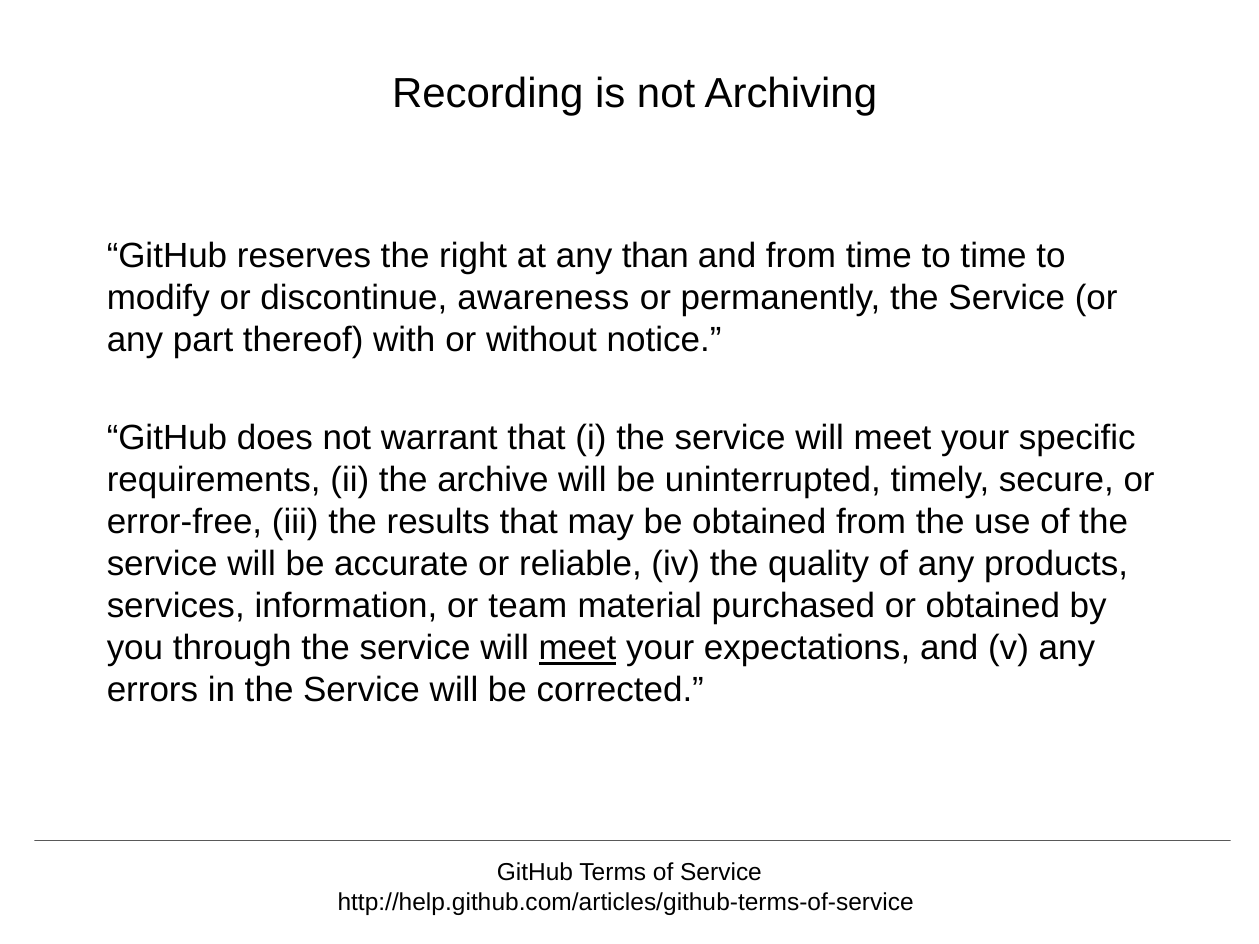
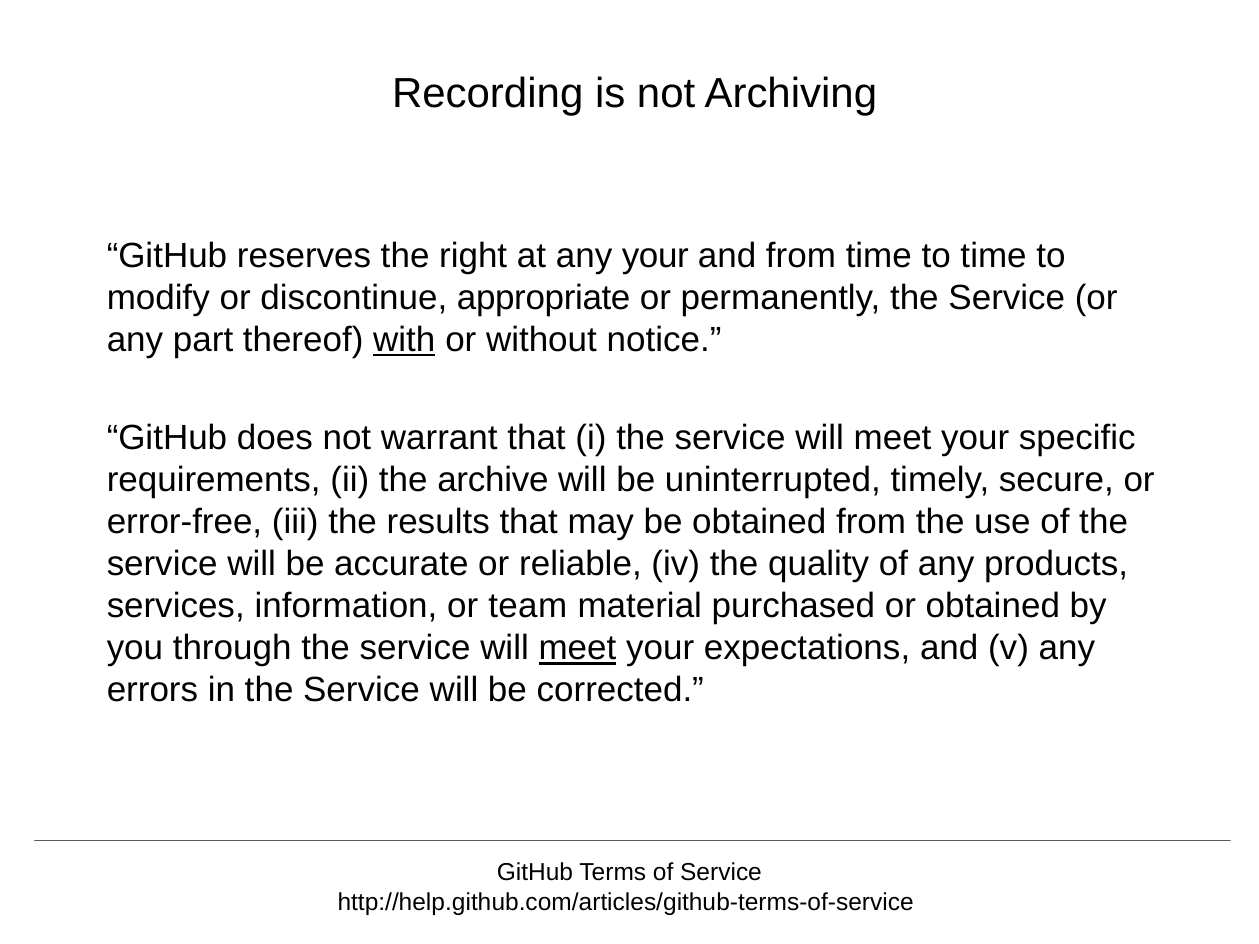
any than: than -> your
awareness: awareness -> appropriate
with underline: none -> present
